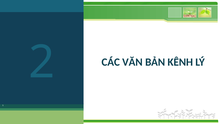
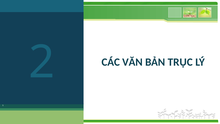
KÊNH: KÊNH -> TRỤC
